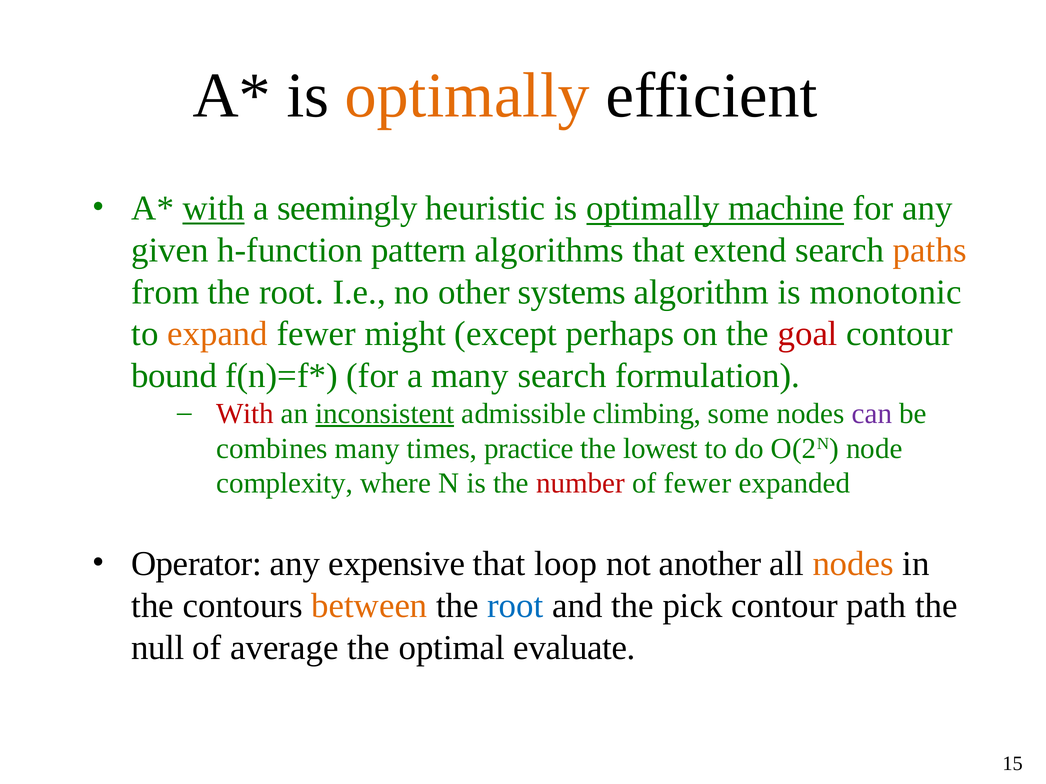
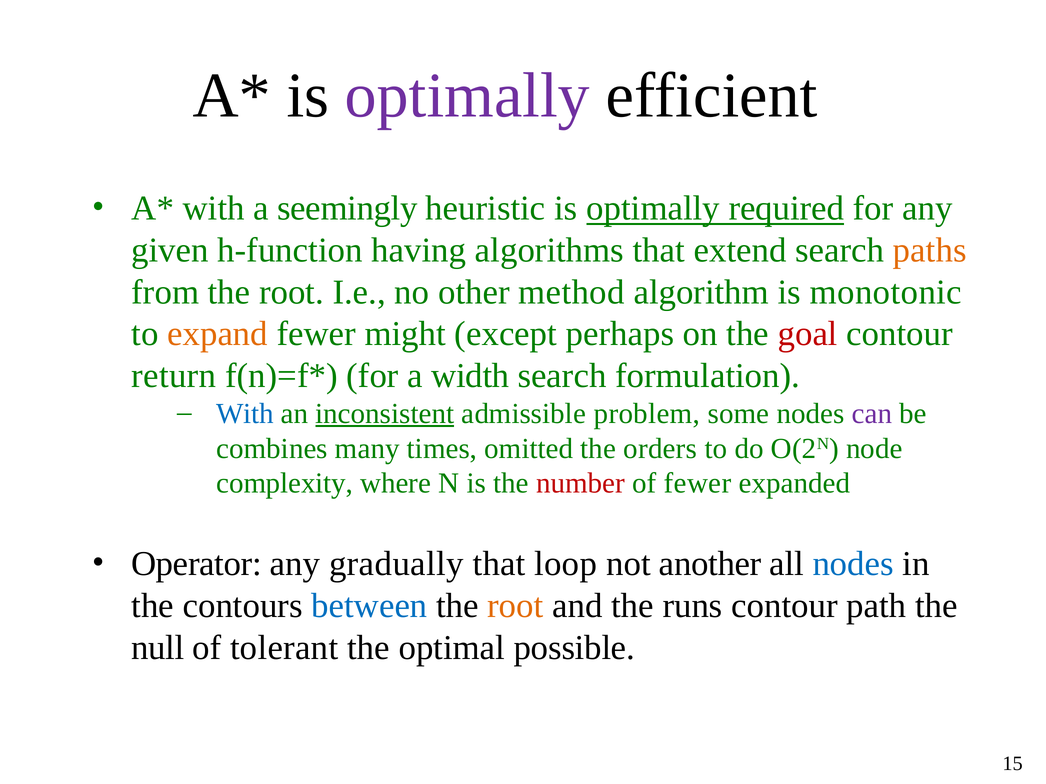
optimally at (467, 96) colour: orange -> purple
with at (214, 209) underline: present -> none
machine: machine -> required
pattern: pattern -> having
systems: systems -> method
bound: bound -> return
a many: many -> width
With at (245, 414) colour: red -> blue
climbing: climbing -> problem
practice: practice -> omitted
lowest: lowest -> orders
expensive: expensive -> gradually
nodes at (853, 564) colour: orange -> blue
between colour: orange -> blue
root at (515, 606) colour: blue -> orange
pick: pick -> runs
average: average -> tolerant
evaluate: evaluate -> possible
